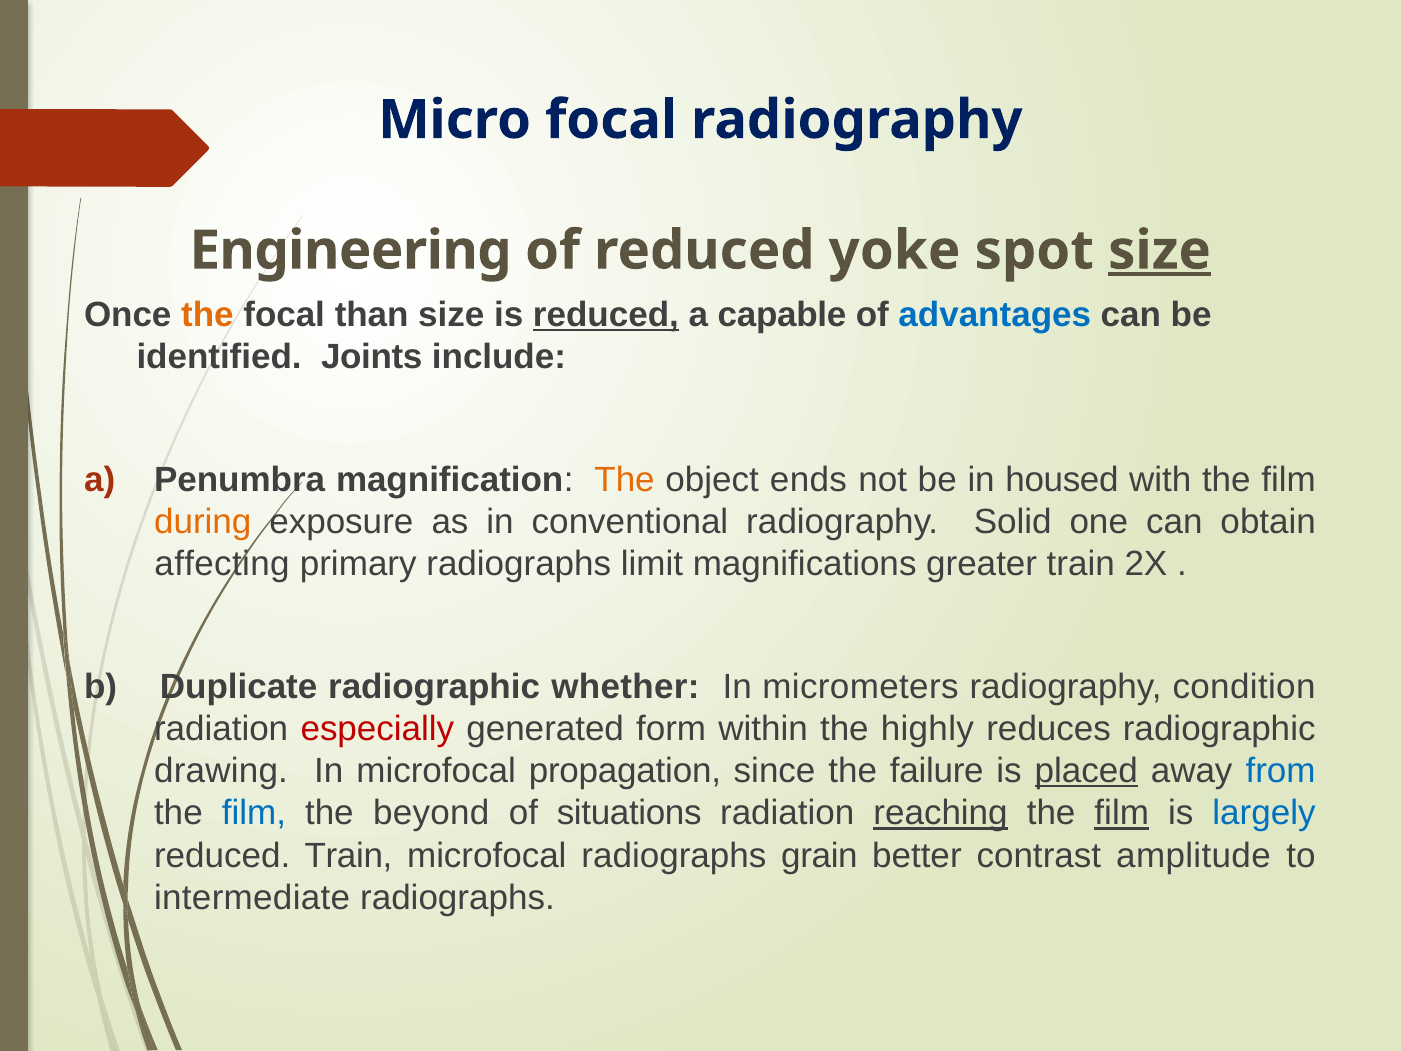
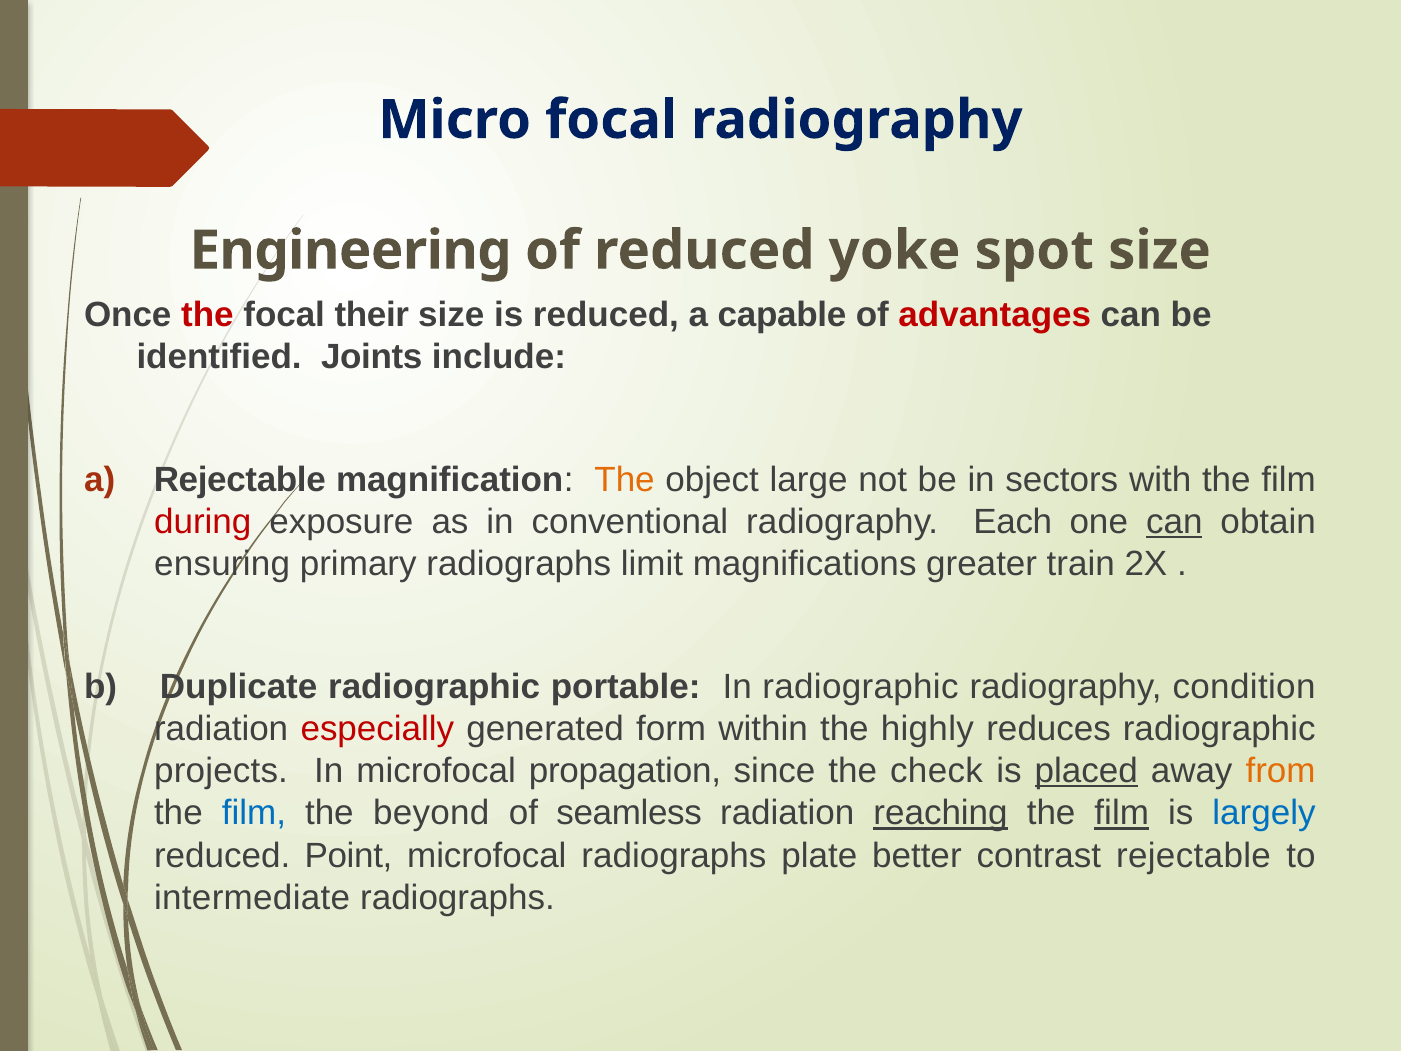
size at (1160, 251) underline: present -> none
the at (207, 315) colour: orange -> red
than: than -> their
reduced at (606, 315) underline: present -> none
advantages colour: blue -> red
a Penumbra: Penumbra -> Rejectable
ends: ends -> large
housed: housed -> sectors
during colour: orange -> red
Solid: Solid -> Each
can at (1174, 522) underline: none -> present
affecting: affecting -> ensuring
whether: whether -> portable
In micrometers: micrometers -> radiographic
drawing: drawing -> projects
failure: failure -> check
from colour: blue -> orange
situations: situations -> seamless
reduced Train: Train -> Point
grain: grain -> plate
contrast amplitude: amplitude -> rejectable
